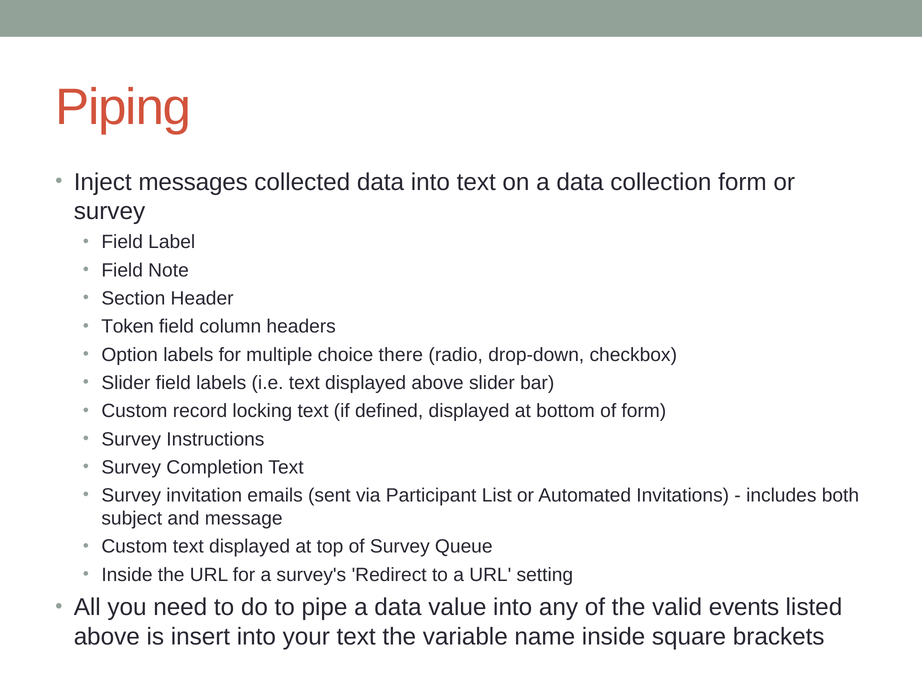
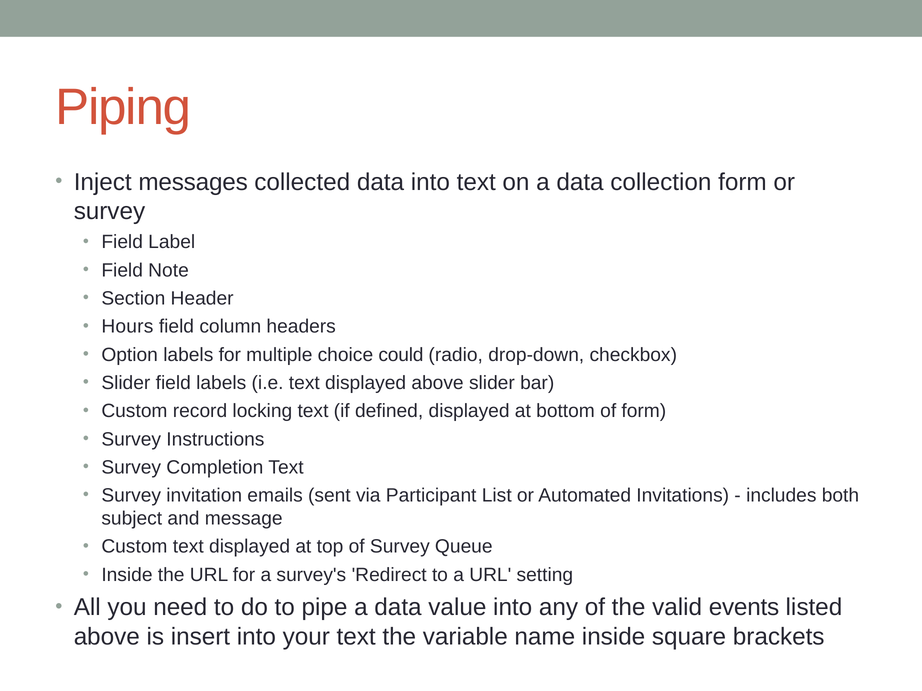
Token: Token -> Hours
there: there -> could
